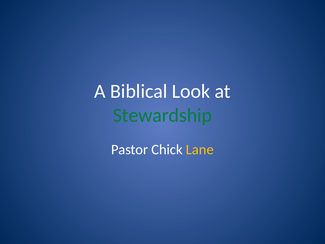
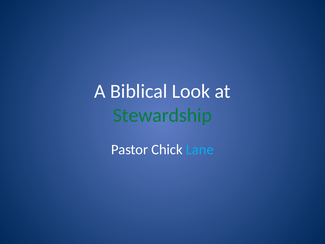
Lane colour: yellow -> light blue
